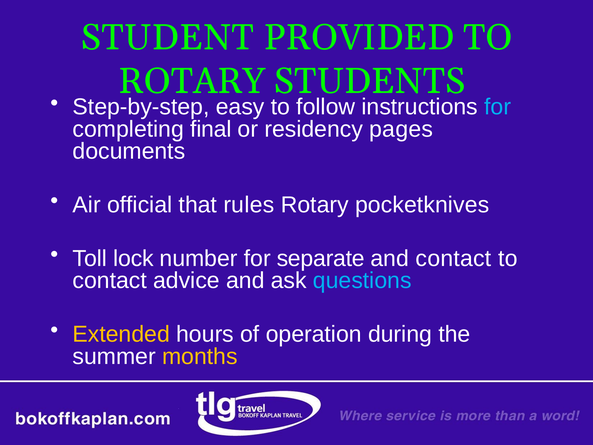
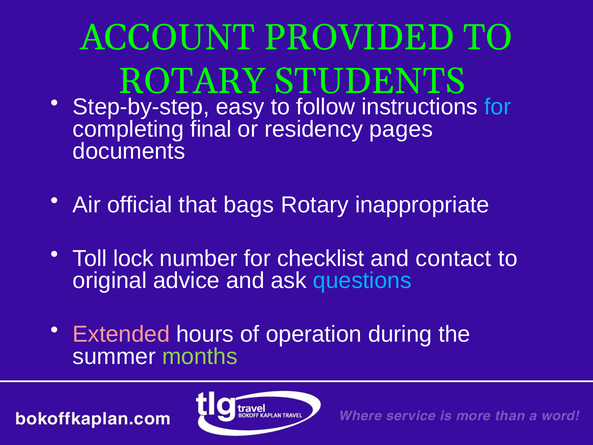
STUDENT: STUDENT -> ACCOUNT
rules: rules -> bags
pocketknives: pocketknives -> inappropriate
separate: separate -> checklist
contact at (110, 281): contact -> original
Extended colour: yellow -> pink
months colour: yellow -> light green
